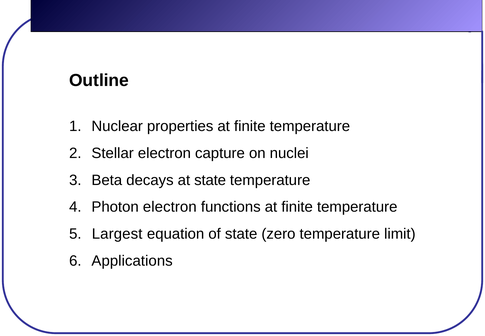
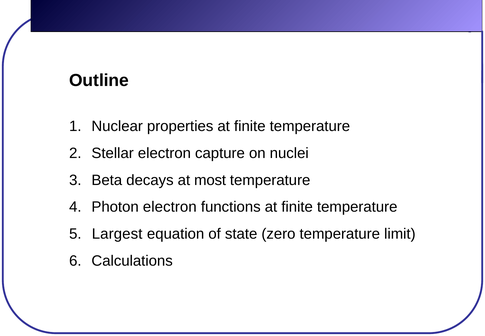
at state: state -> most
Applications: Applications -> Calculations
